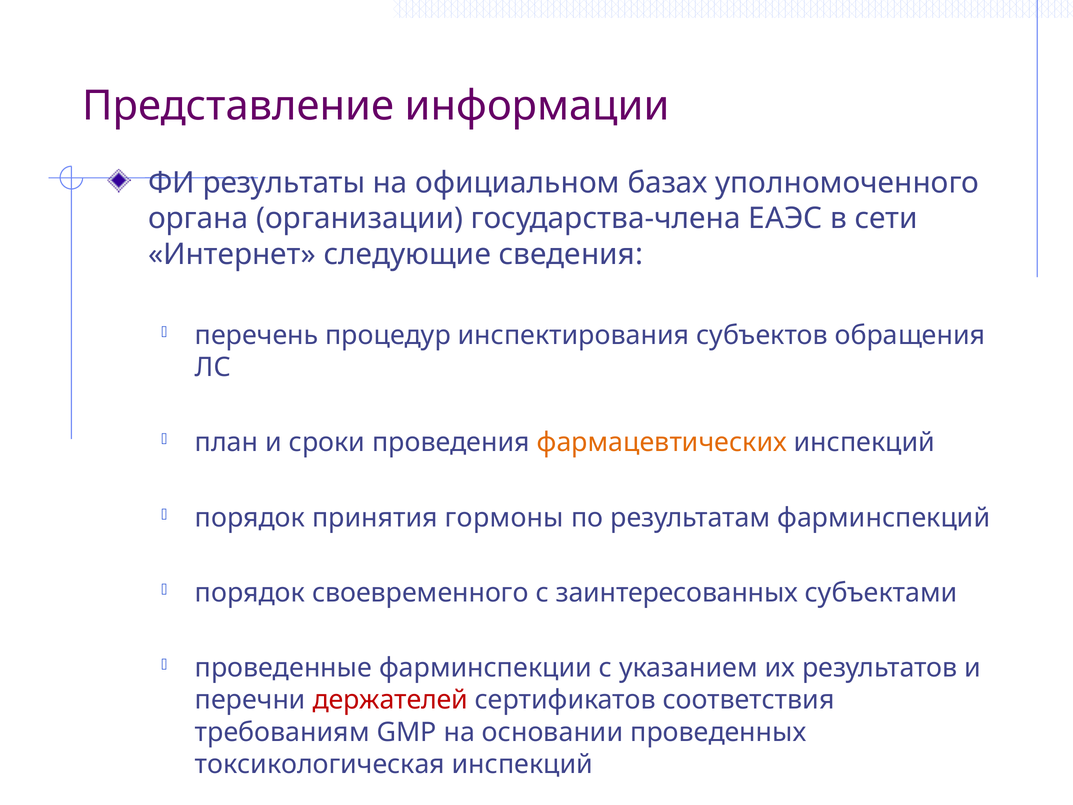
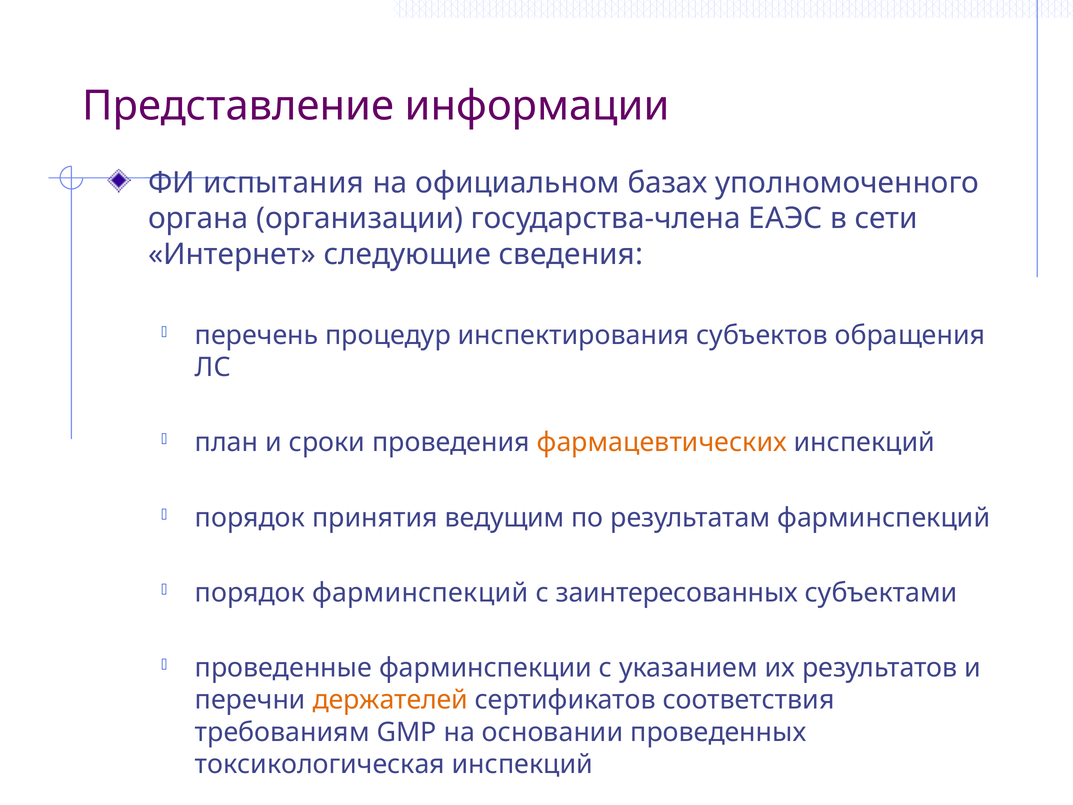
результаты: результаты -> испытания
гормоны: гормоны -> ведущим
порядок своевременного: своевременного -> фарминспекций
держателей colour: red -> orange
